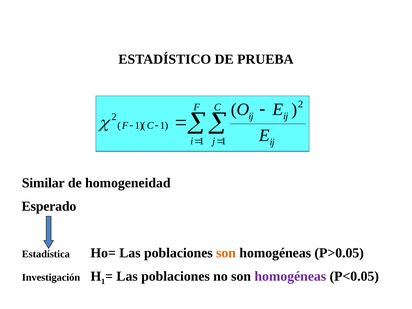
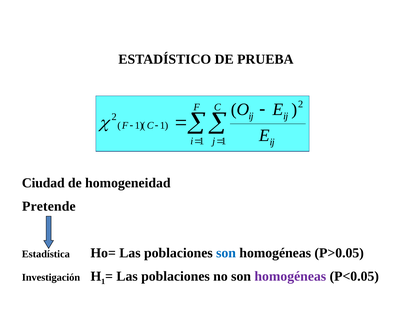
Similar: Similar -> Ciudad
Esperado: Esperado -> Pretende
son at (226, 253) colour: orange -> blue
